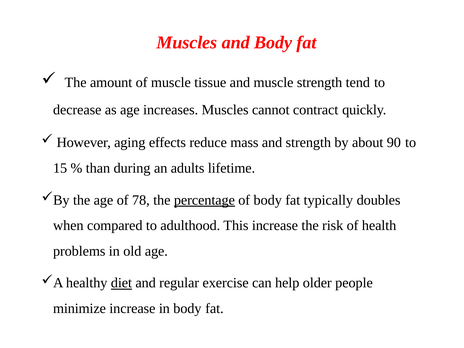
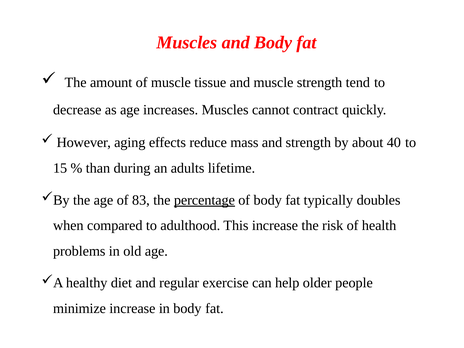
90: 90 -> 40
78: 78 -> 83
diet underline: present -> none
